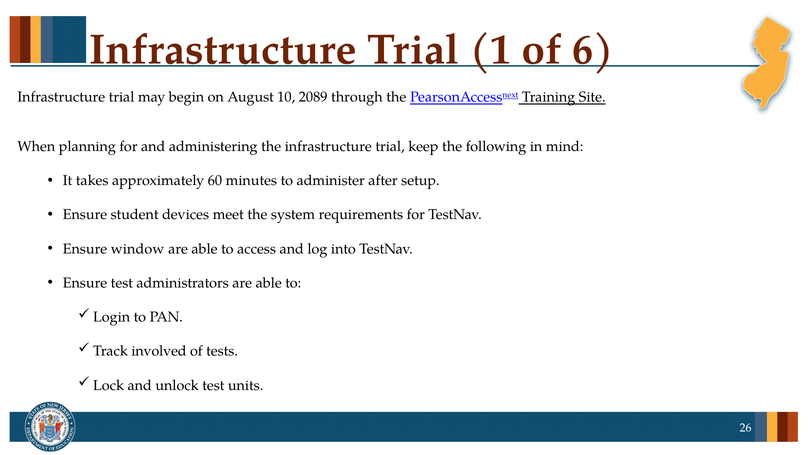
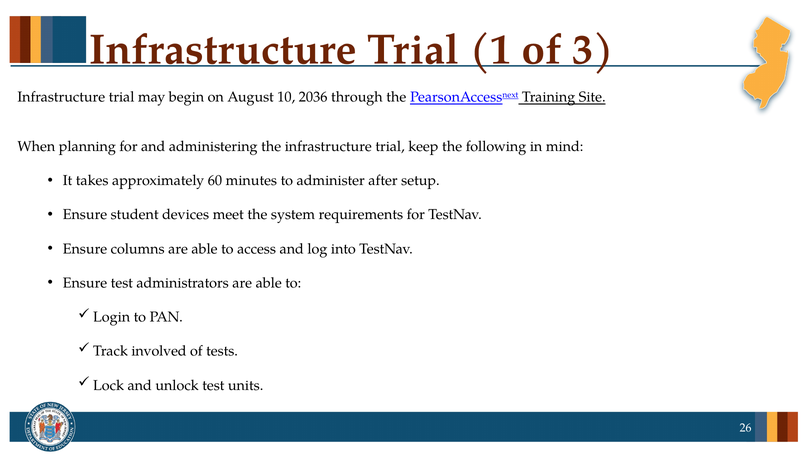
6: 6 -> 3
2089: 2089 -> 2036
window: window -> columns
